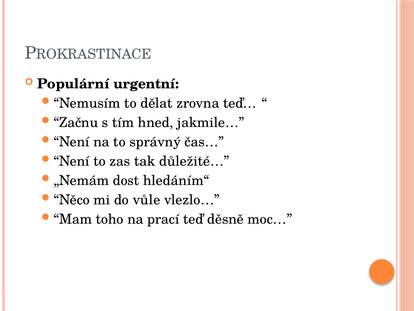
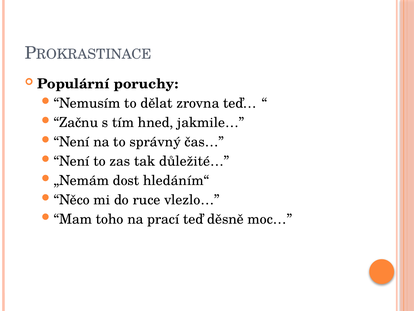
urgentní: urgentní -> poruchy
vůle: vůle -> ruce
